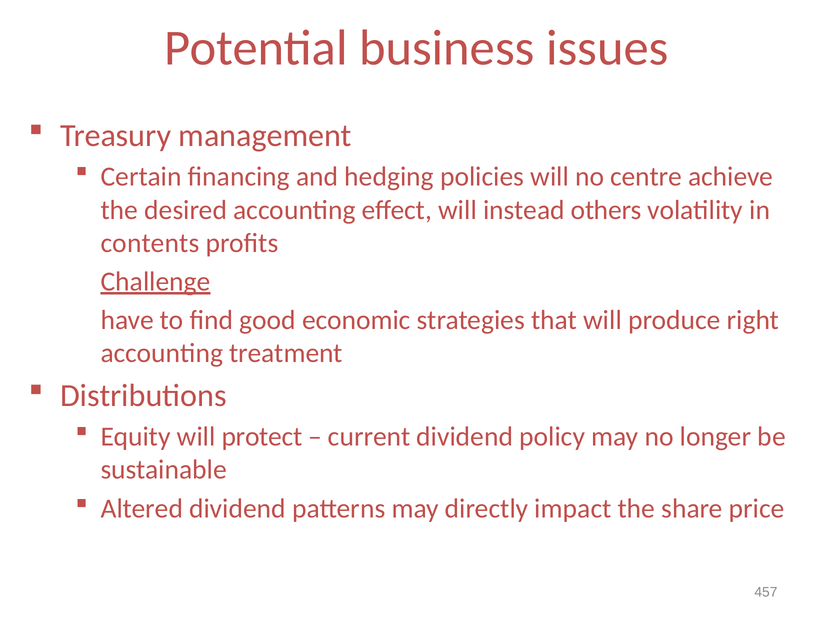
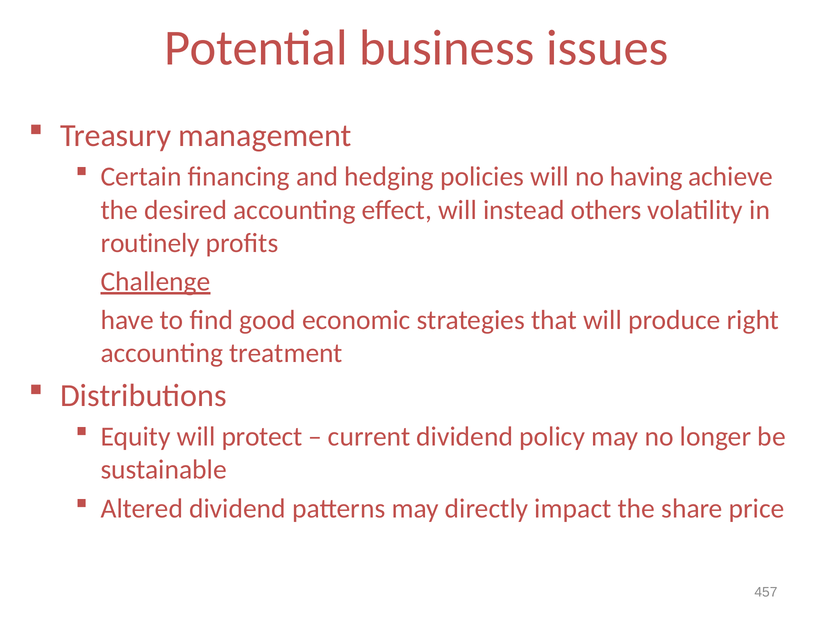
centre: centre -> having
contents: contents -> routinely
